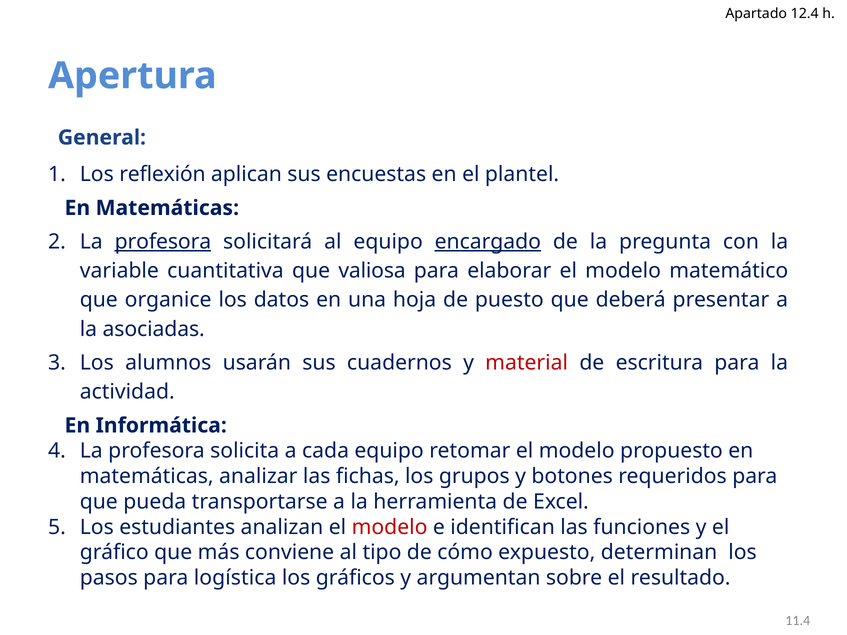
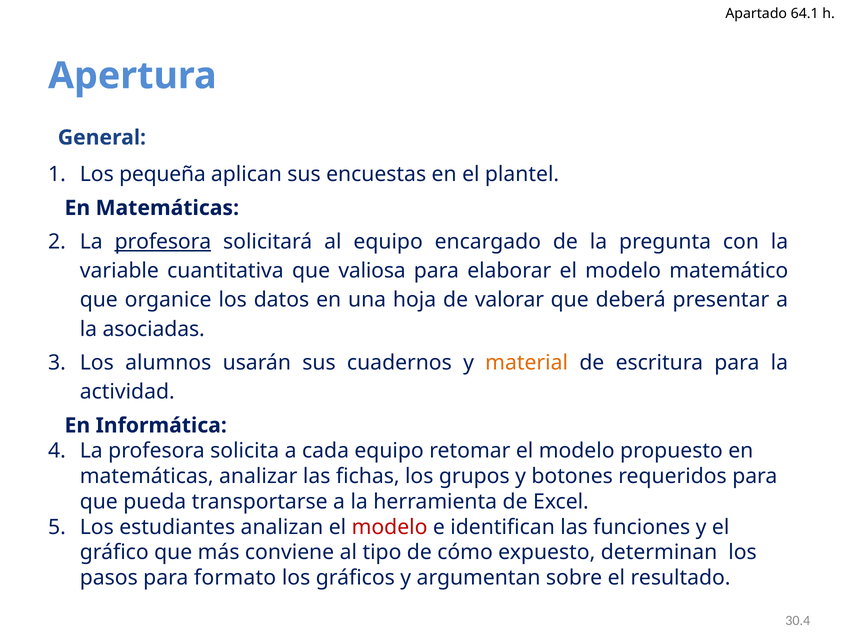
12.4: 12.4 -> 64.1
reflexión: reflexión -> pequeña
encargado underline: present -> none
puesto: puesto -> valorar
material colour: red -> orange
logística: logística -> formato
11.4: 11.4 -> 30.4
